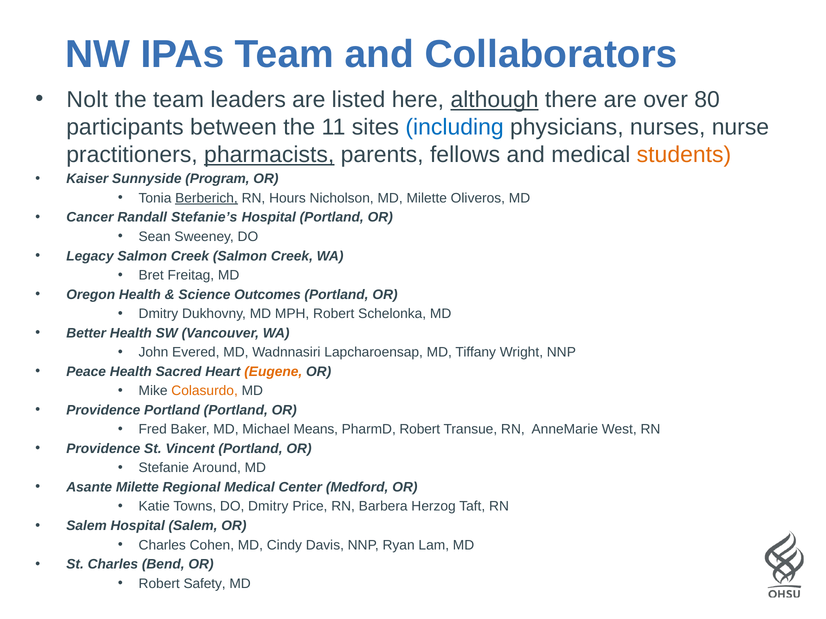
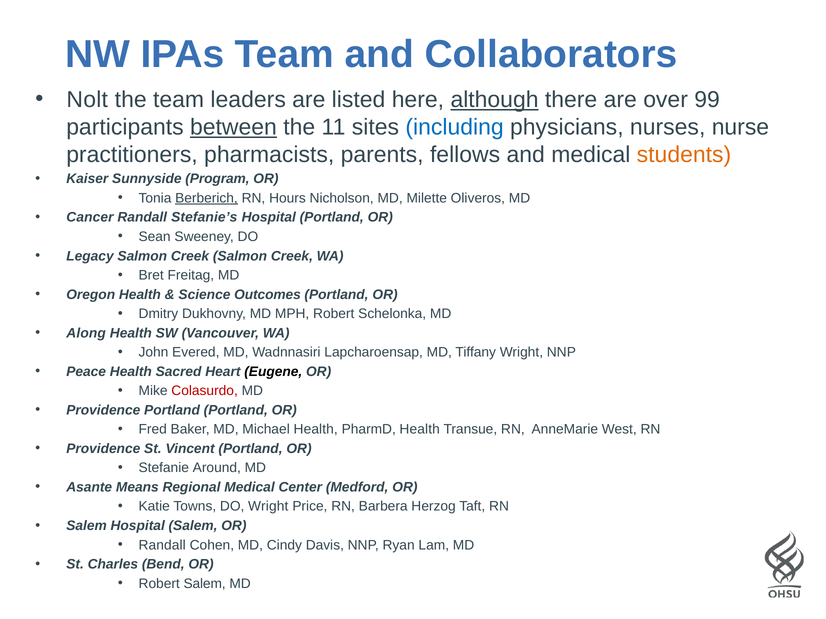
80: 80 -> 99
between underline: none -> present
pharmacists underline: present -> none
Better: Better -> Along
Eugene colour: orange -> black
Colasurdo colour: orange -> red
Michael Means: Means -> Health
PharmD Robert: Robert -> Health
Asante Milette: Milette -> Means
DO Dmitry: Dmitry -> Wright
Charles at (162, 545): Charles -> Randall
Robert Safety: Safety -> Salem
